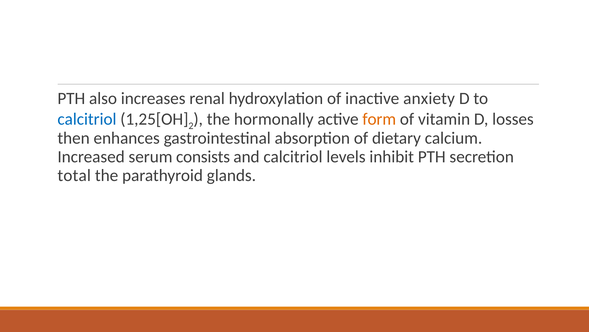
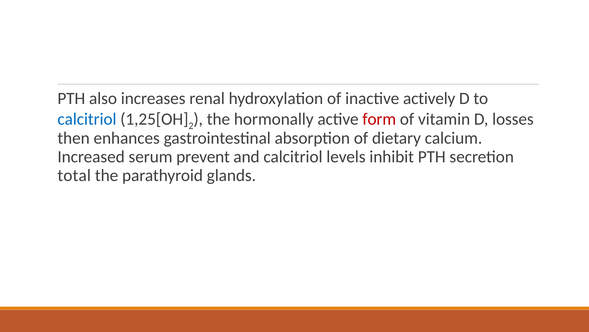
anxiety: anxiety -> actively
form colour: orange -> red
consists: consists -> prevent
